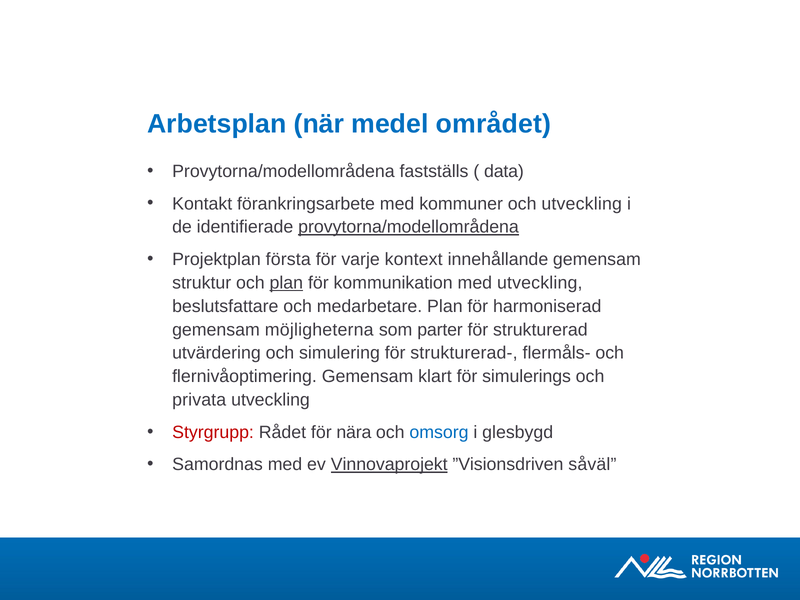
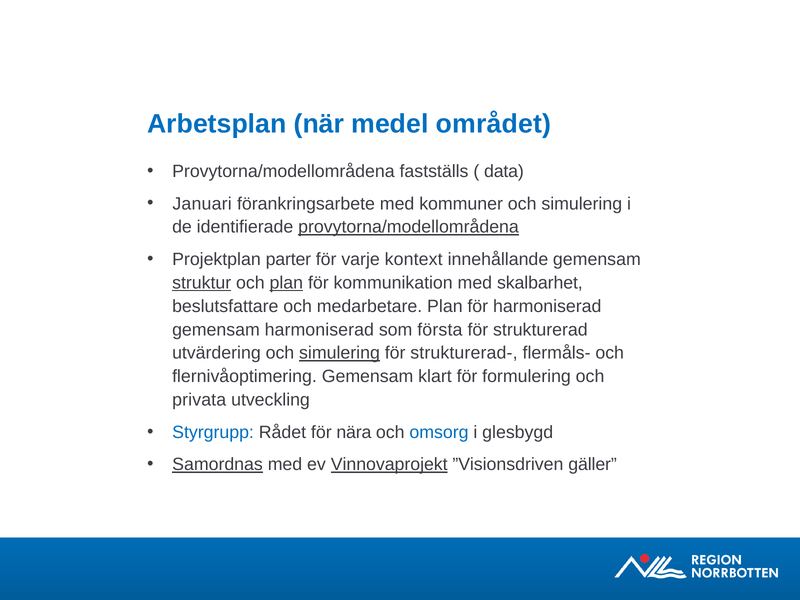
Kontakt: Kontakt -> Januari
kommuner och utveckling: utveckling -> simulering
första: första -> parter
struktur underline: none -> present
med utveckling: utveckling -> skalbarhet
gemensam möjligheterna: möjligheterna -> harmoniserad
parter: parter -> första
simulering at (339, 353) underline: none -> present
simulerings: simulerings -> formulering
Styrgrupp colour: red -> blue
Samordnas underline: none -> present
såväl: såväl -> gäller
